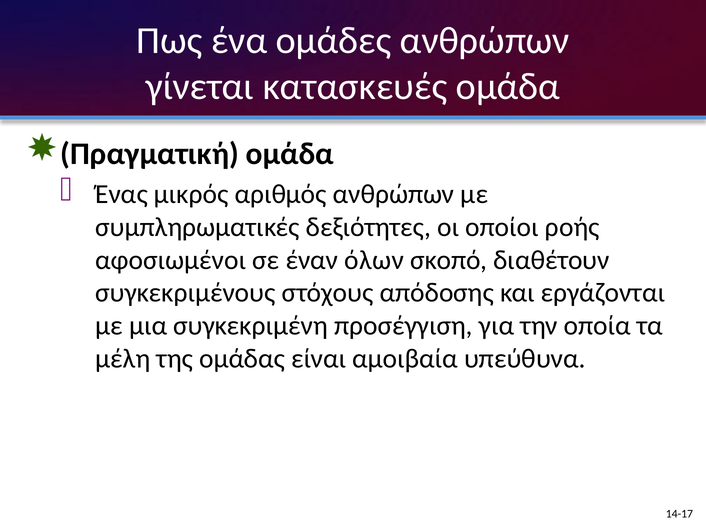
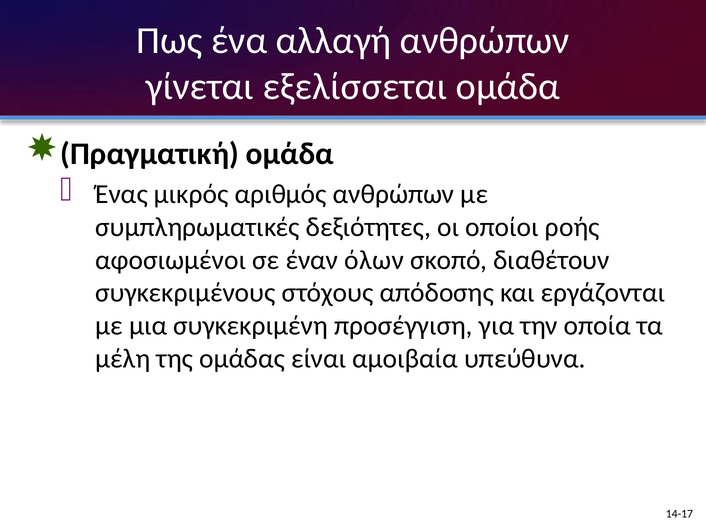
ομάδες: ομάδες -> αλλαγή
κατασκευές: κατασκευές -> εξελίσσεται
